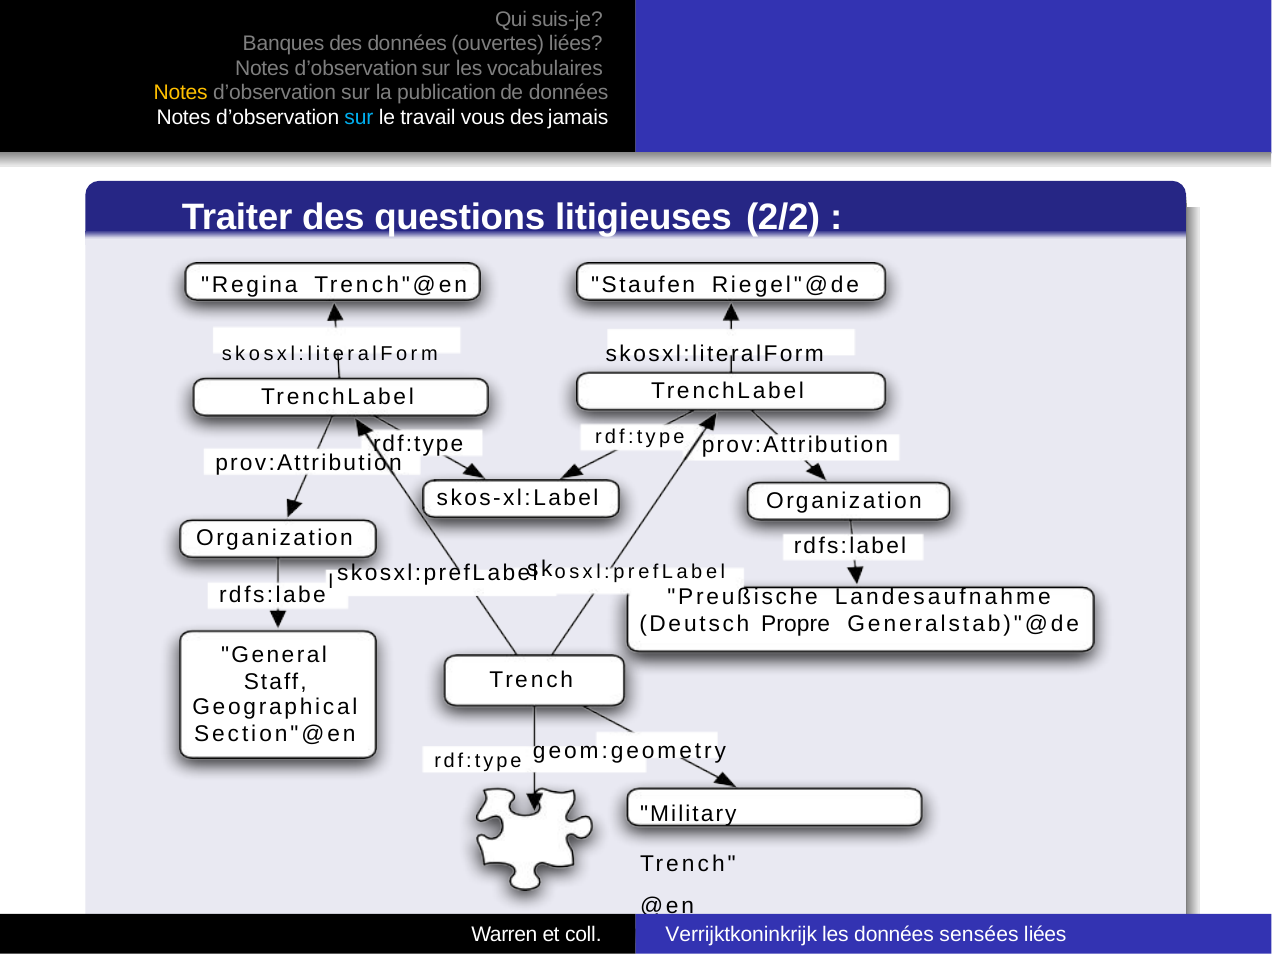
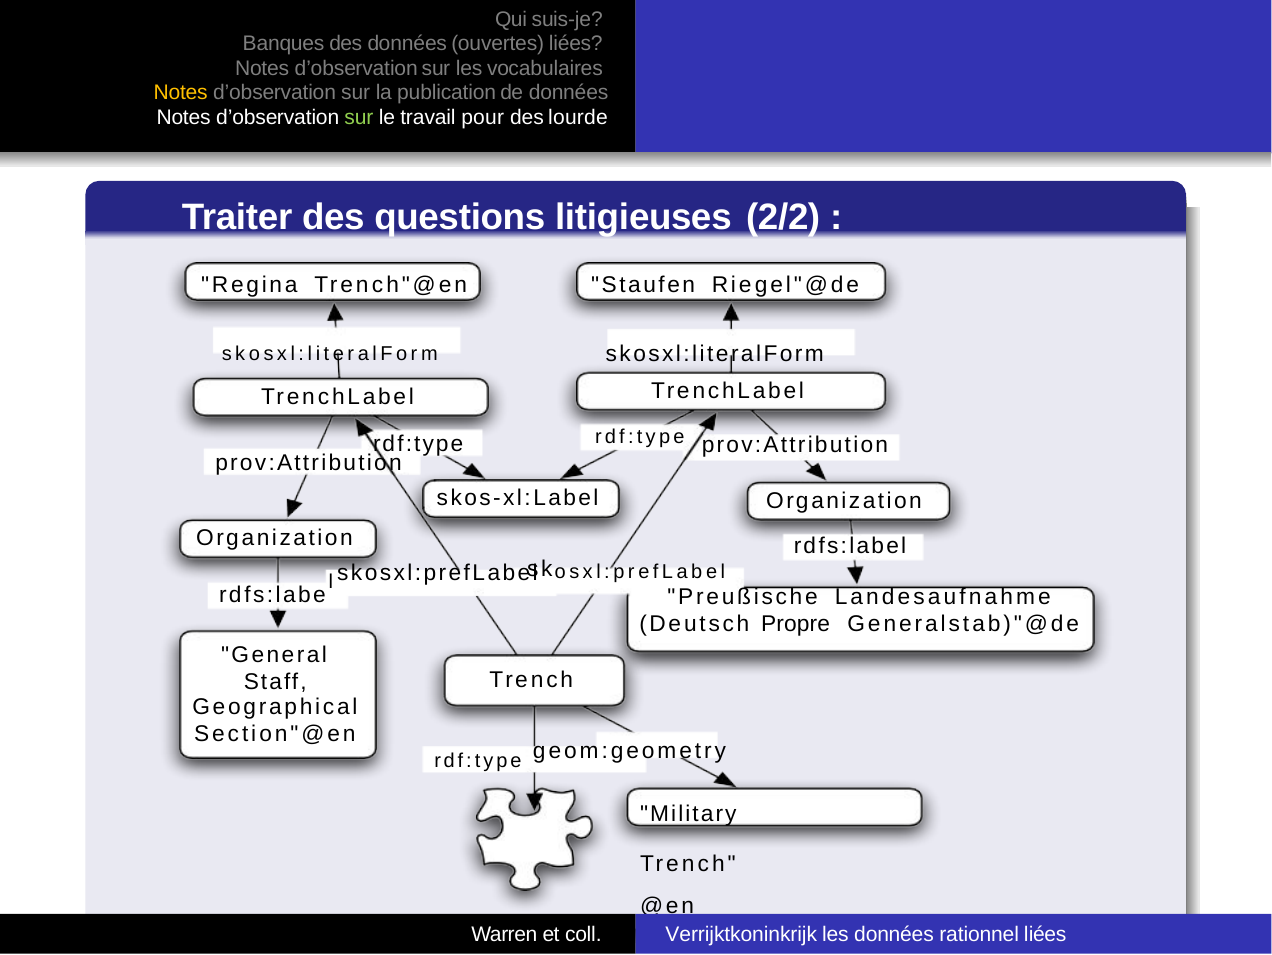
sur at (359, 118) colour: light blue -> light green
vous: vous -> pour
jamais: jamais -> lourde
sensées: sensées -> rationnel
